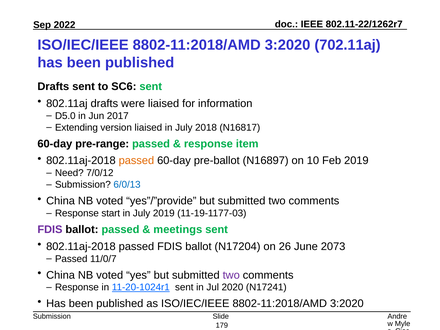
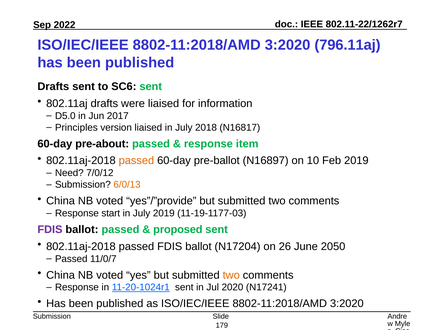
702.11aj: 702.11aj -> 796.11aj
Extending: Extending -> Principles
pre-range: pre-range -> pre-about
6/0/13 colour: blue -> orange
meetings: meetings -> proposed
2073: 2073 -> 2050
two at (231, 275) colour: purple -> orange
